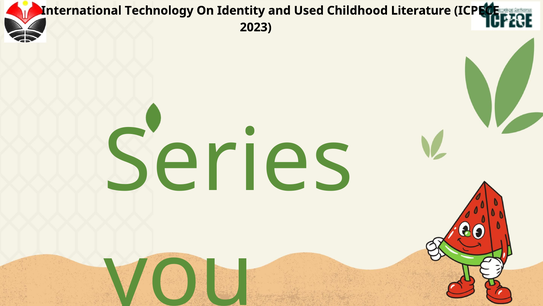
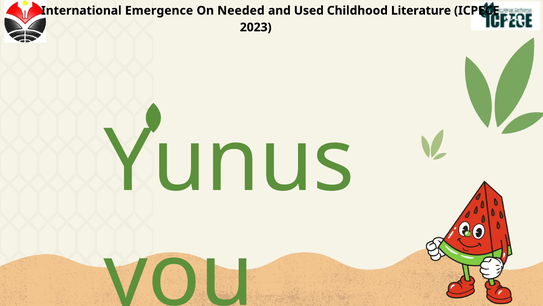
Technology: Technology -> Emergence
Identity: Identity -> Needed
Series: Series -> Yunus
